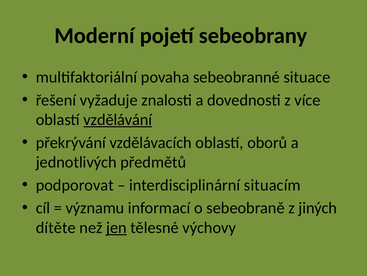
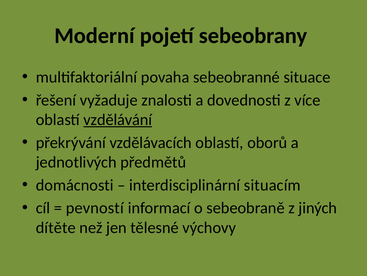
podporovat: podporovat -> domácnosti
významu: významu -> pevností
jen underline: present -> none
